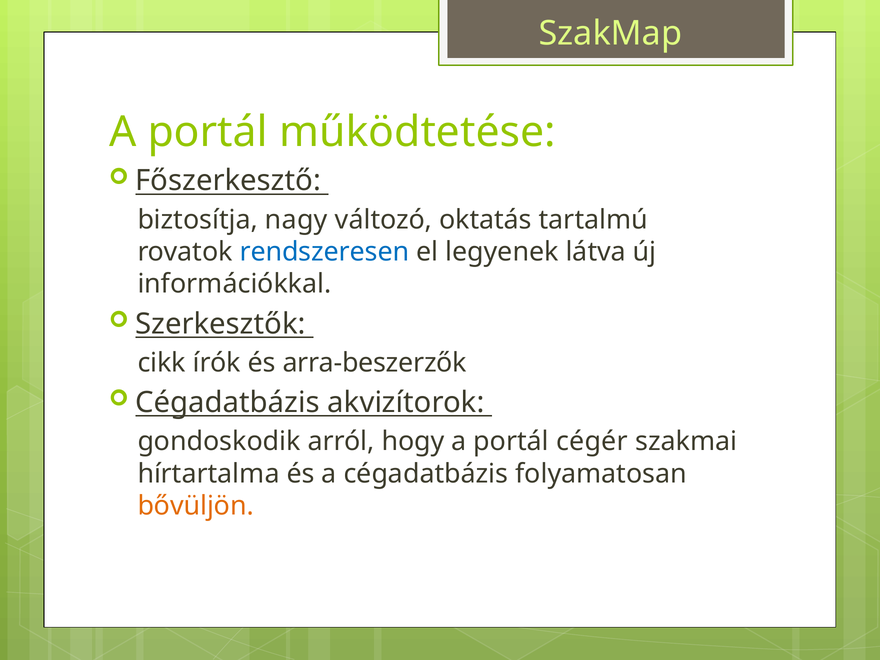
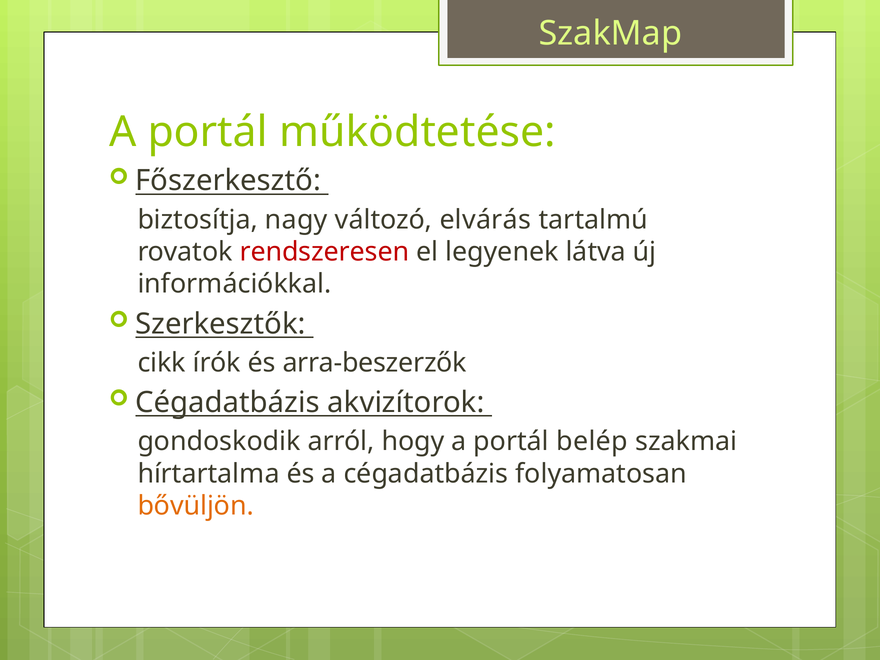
oktatás: oktatás -> elvárás
rendszeresen colour: blue -> red
cégér: cégér -> belép
